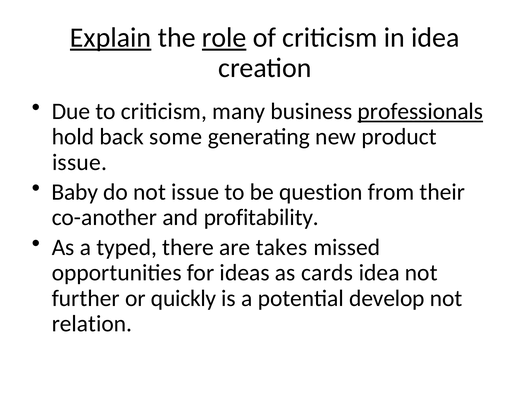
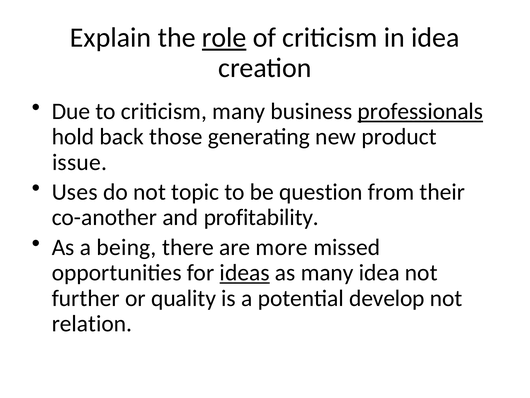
Explain underline: present -> none
some: some -> those
Baby: Baby -> Uses
not issue: issue -> topic
typed: typed -> being
takes: takes -> more
ideas underline: none -> present
as cards: cards -> many
quickly: quickly -> quality
